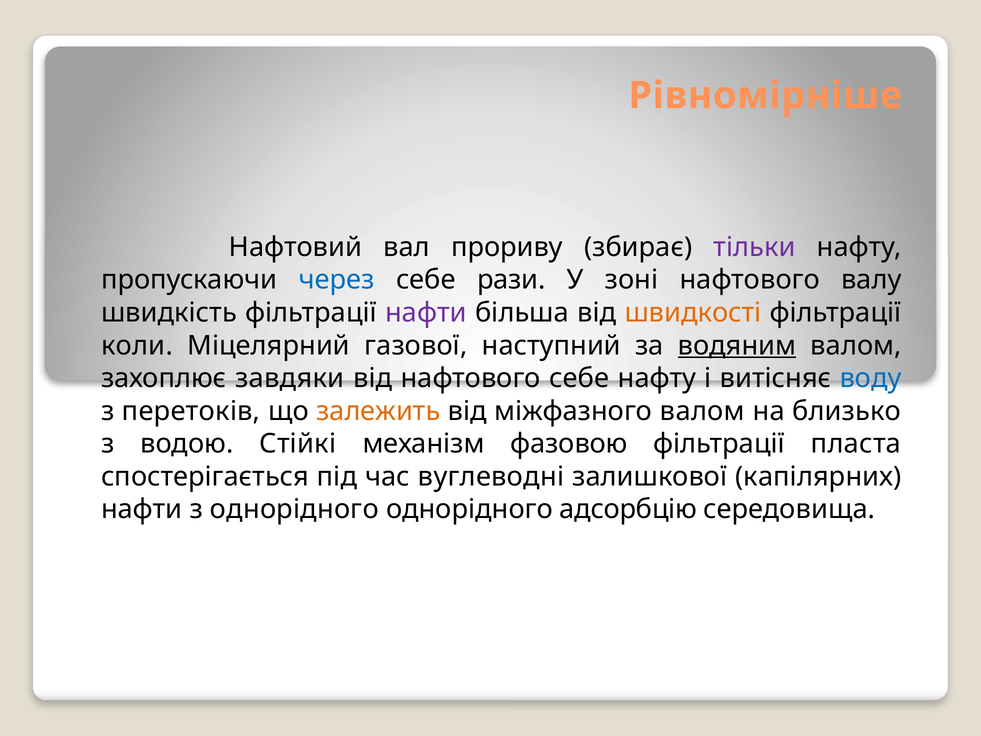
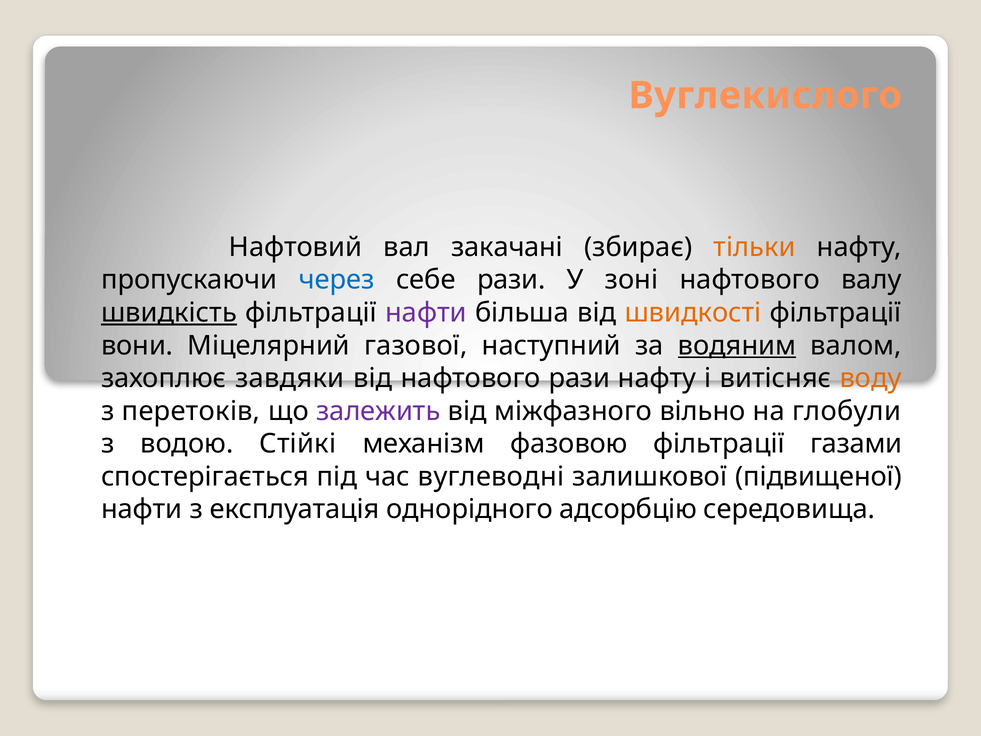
Рівномірніше: Рівномірніше -> Вуглекислого
прориву: прориву -> закачані
тільки colour: purple -> orange
швидкість underline: none -> present
коли: коли -> вони
нафтового себе: себе -> рази
воду colour: blue -> orange
залежить colour: orange -> purple
міжфазного валом: валом -> вільно
близько: близько -> глобули
пласта: пласта -> газами
капілярних: капілярних -> підвищеної
з однорідного: однорідного -> експлуатація
